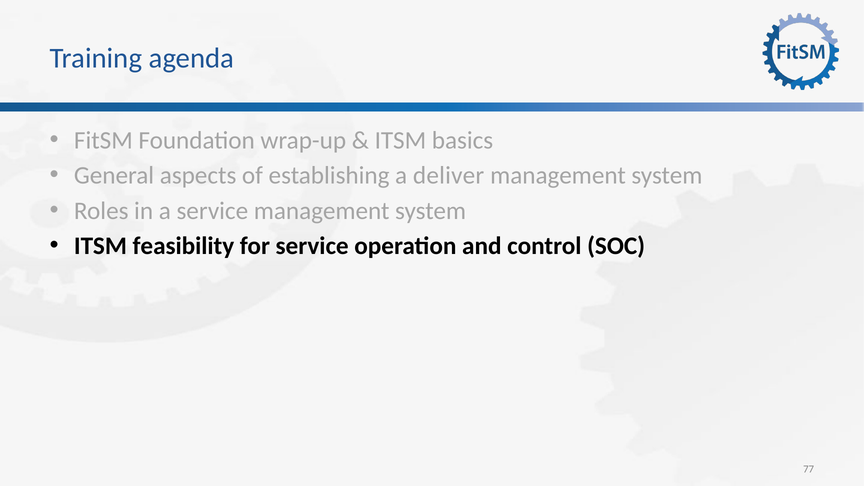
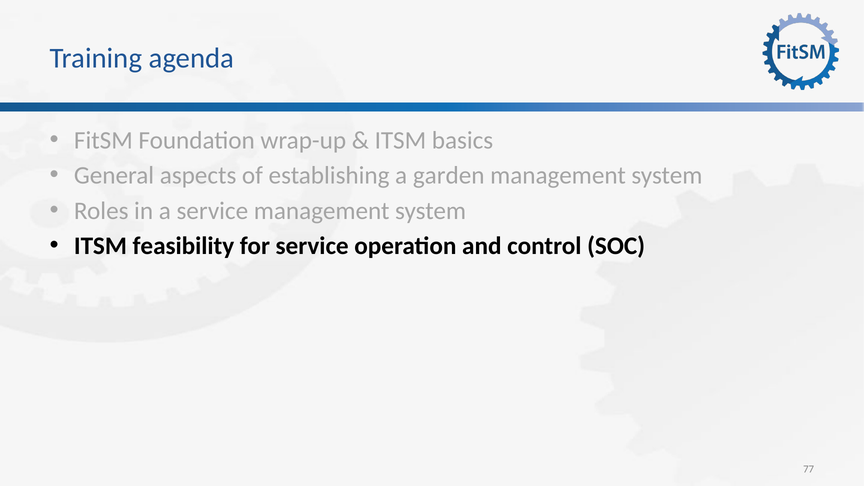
deliver: deliver -> garden
